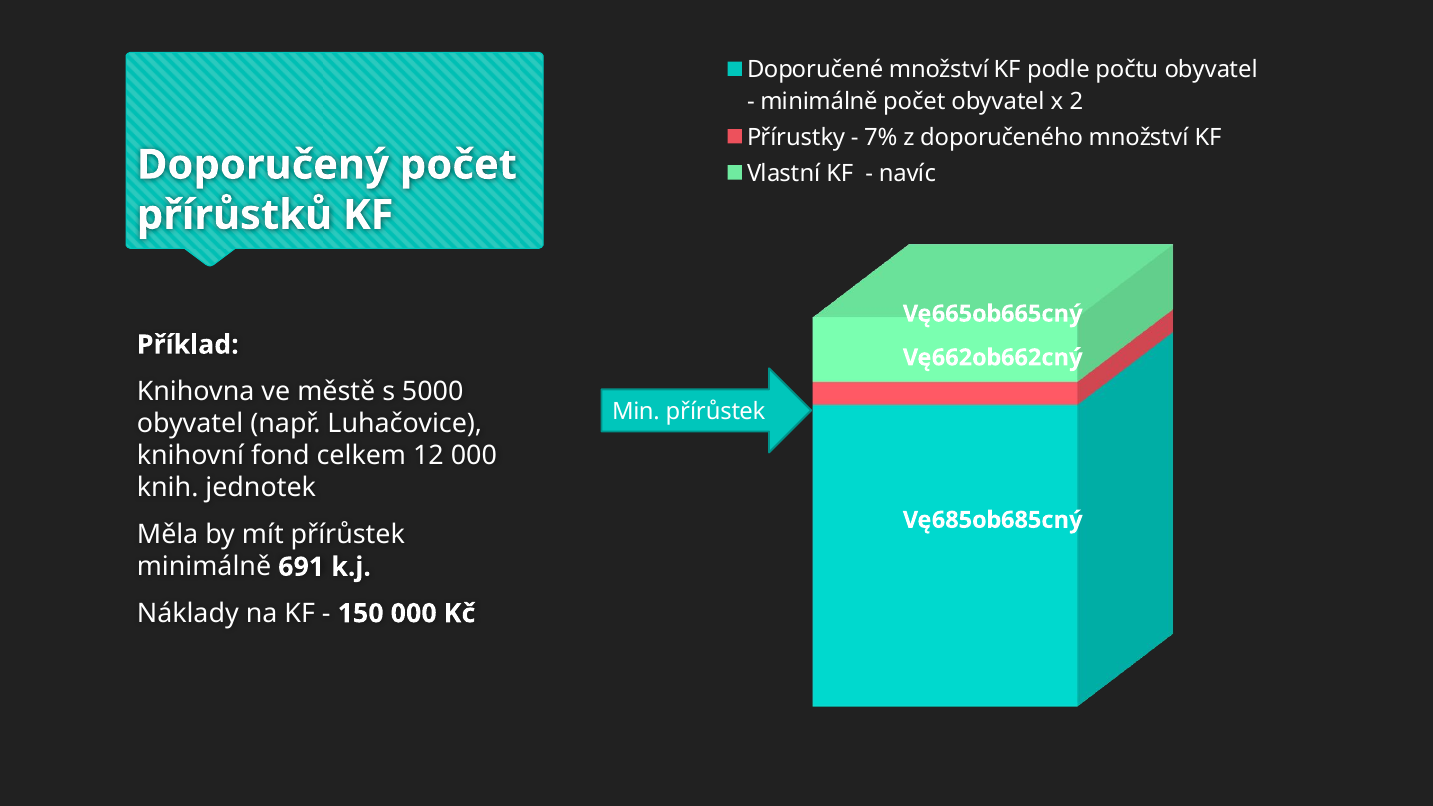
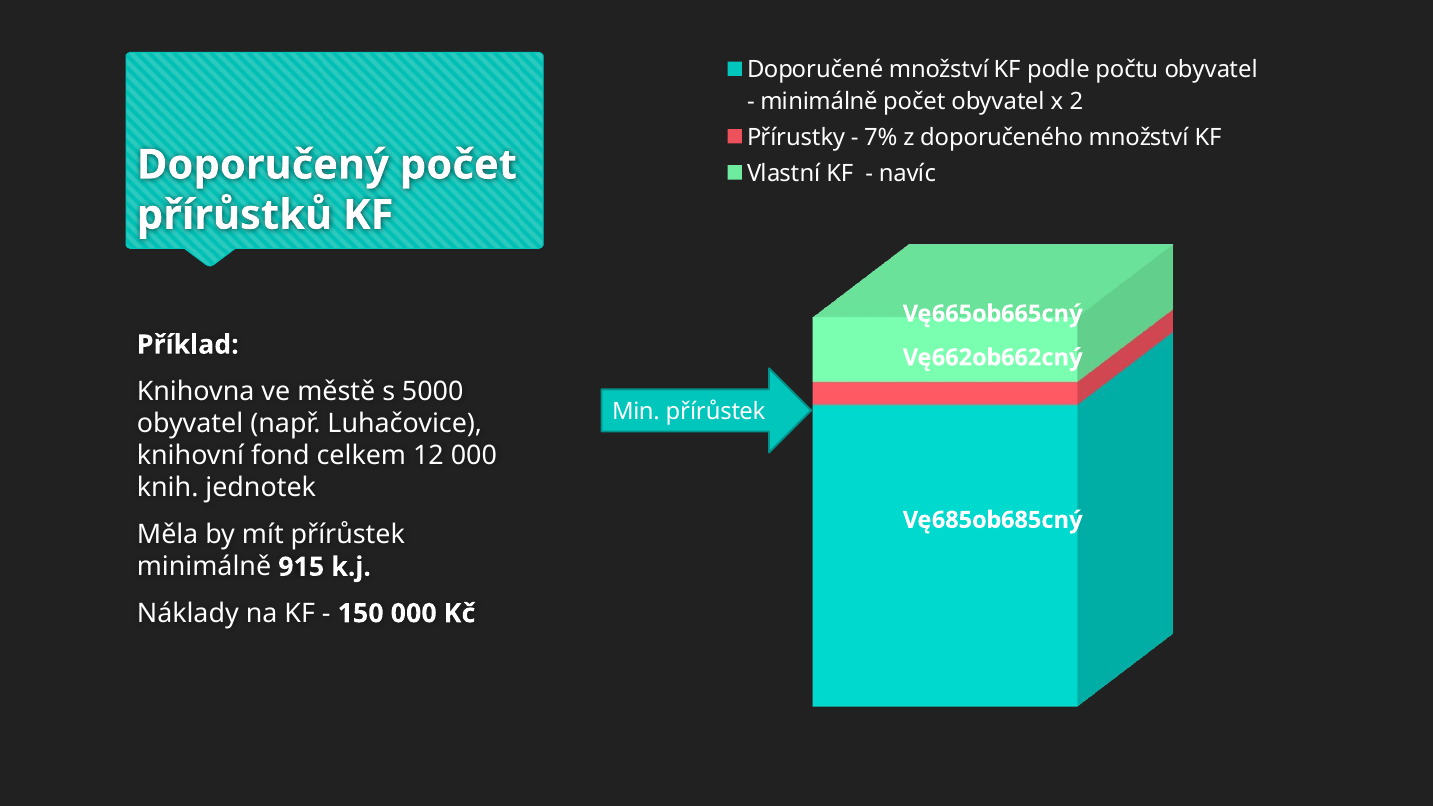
691: 691 -> 915
